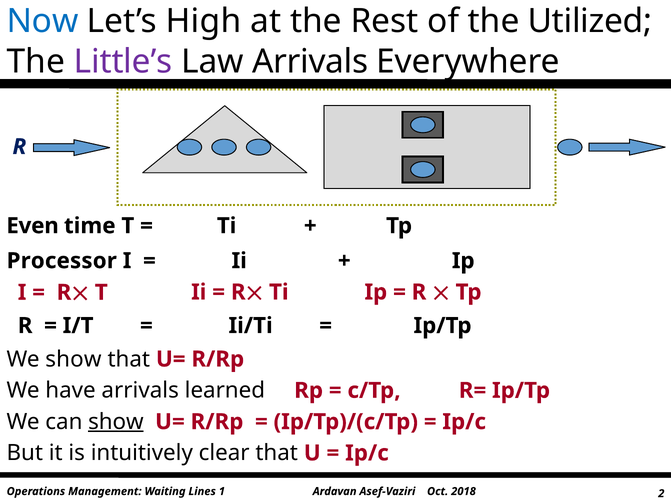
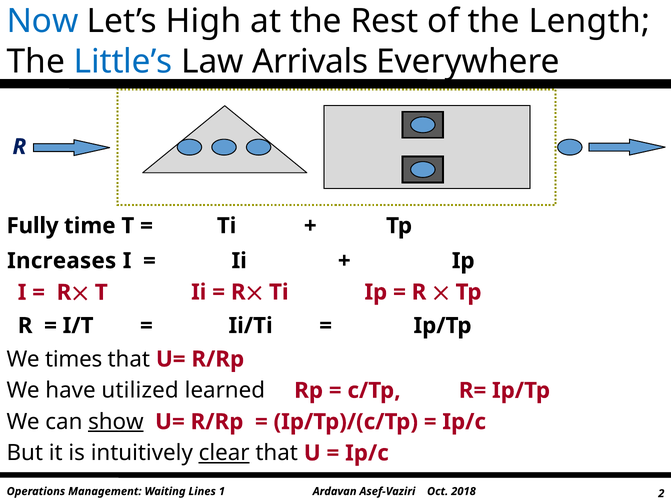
Utilized: Utilized -> Length
Little’s colour: purple -> blue
Even: Even -> Fully
Processor: Processor -> Increases
We show: show -> times
have arrivals: arrivals -> utilized
clear underline: none -> present
